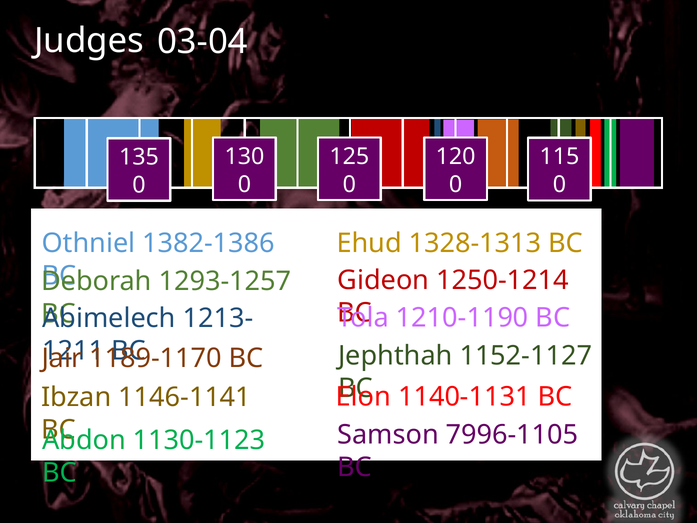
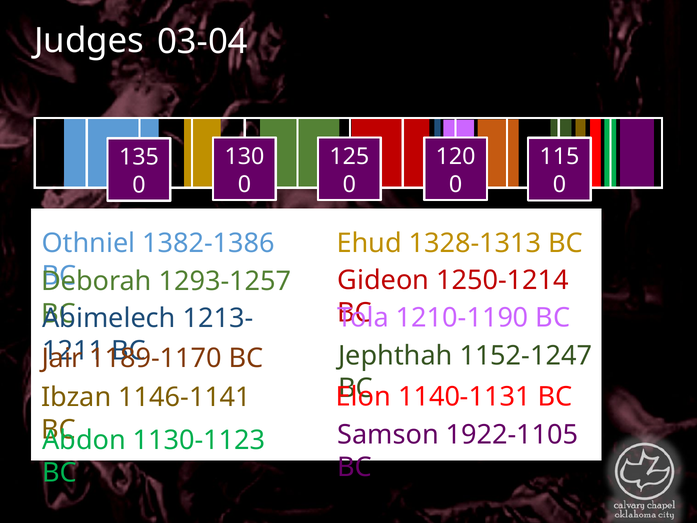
1152-1127: 1152-1127 -> 1152-1247
7996-1105: 7996-1105 -> 1922-1105
